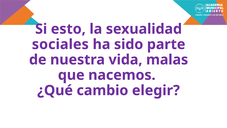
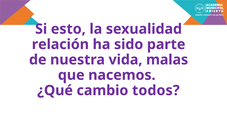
sociales: sociales -> relación
elegir: elegir -> todos
